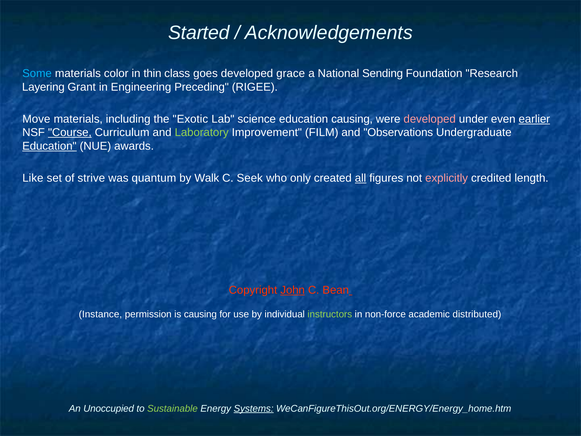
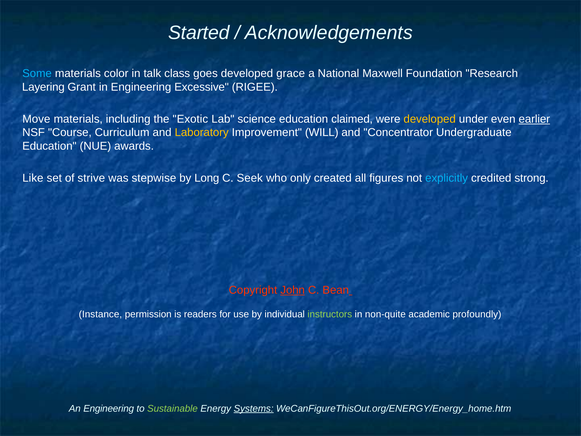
thin: thin -> talk
Sending: Sending -> Maxwell
Preceding: Preceding -> Excessive
education causing: causing -> claimed
developed at (430, 119) colour: pink -> yellow
Course underline: present -> none
Laboratory colour: light green -> yellow
FILM: FILM -> WILL
Observations: Observations -> Concentrator
Education at (49, 146) underline: present -> none
quantum: quantum -> stepwise
Walk: Walk -> Long
all underline: present -> none
explicitly colour: pink -> light blue
length: length -> strong
is causing: causing -> readers
non-force: non-force -> non-quite
distributed: distributed -> profoundly
An Unoccupied: Unoccupied -> Engineering
